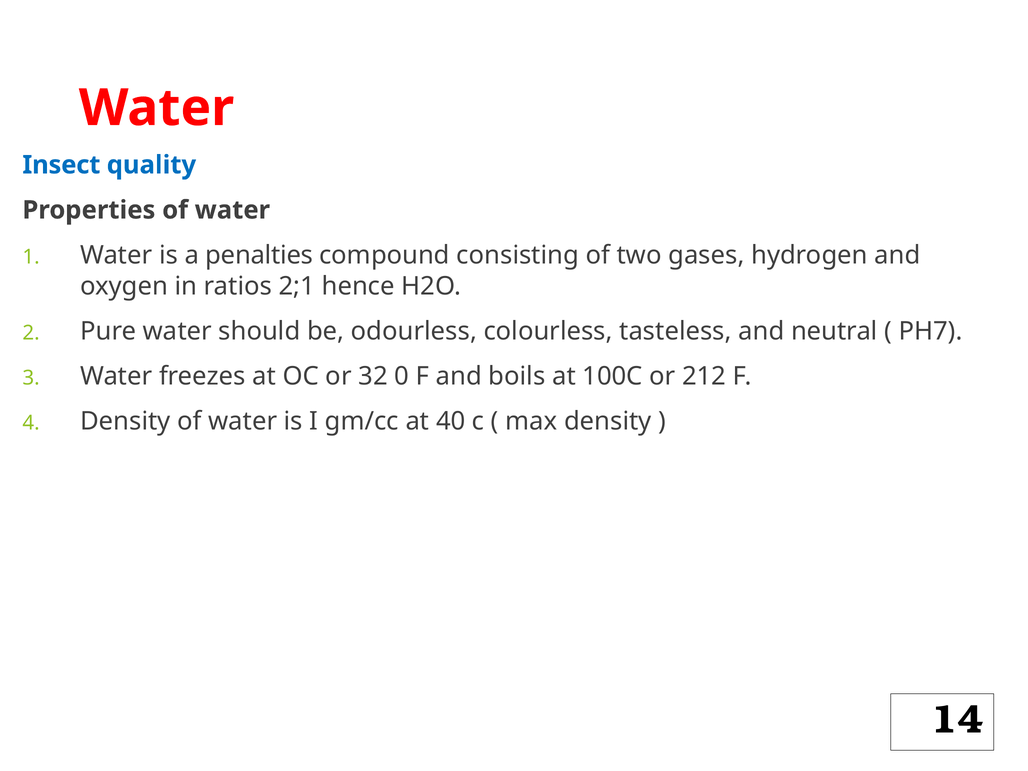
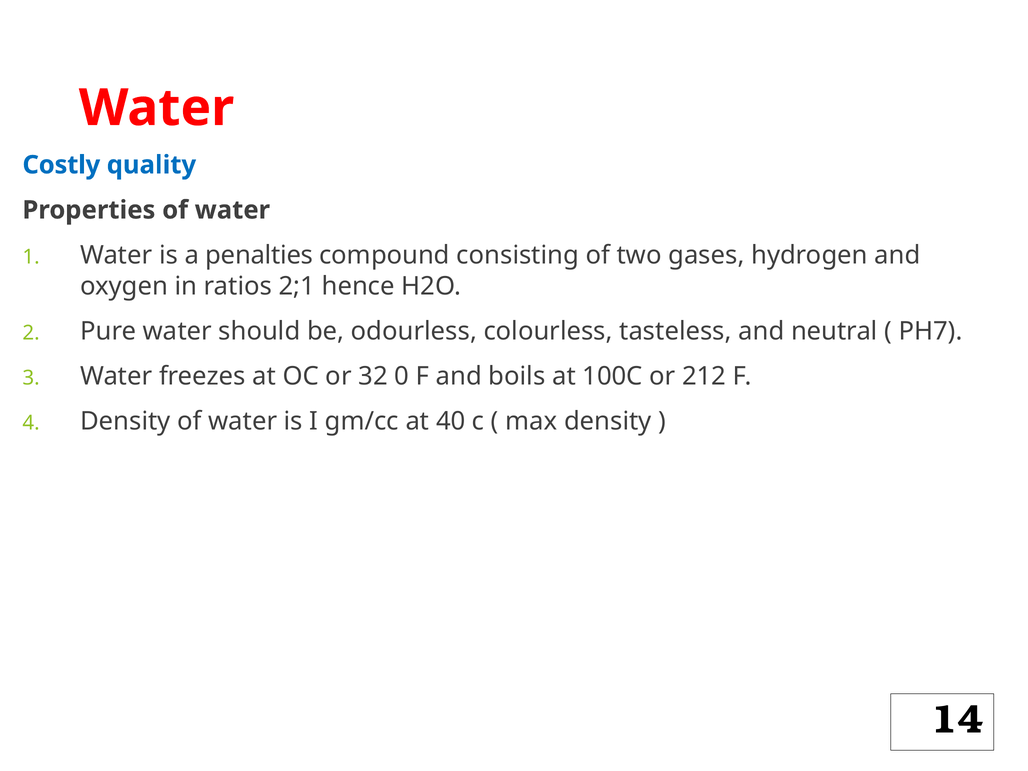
Insect: Insect -> Costly
